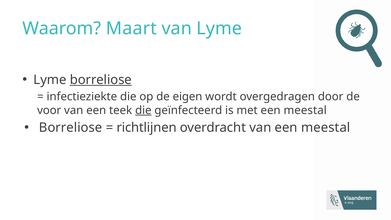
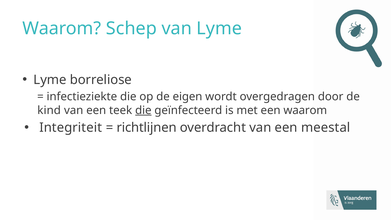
Maart: Maart -> Schep
borreliose at (101, 80) underline: present -> none
voor: voor -> kind
met een meestal: meestal -> waarom
Borreliose at (71, 128): Borreliose -> Integriteit
